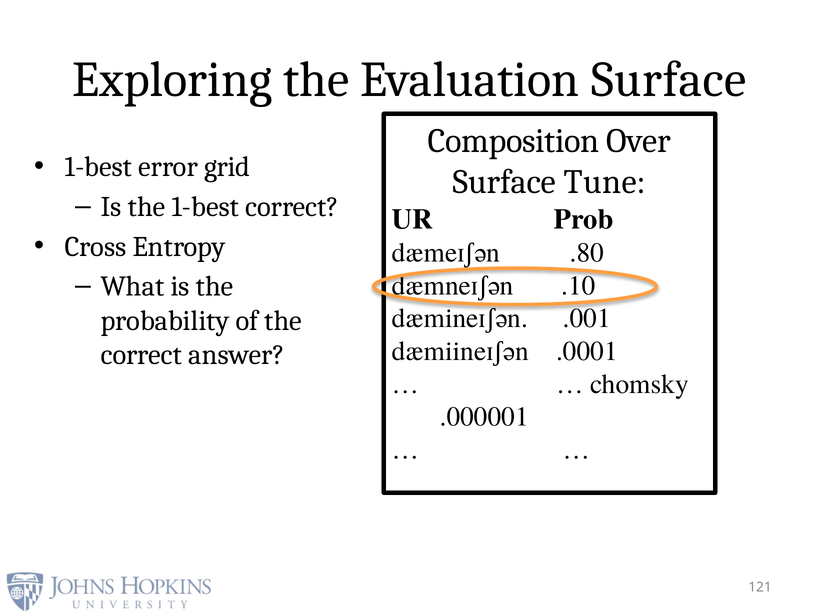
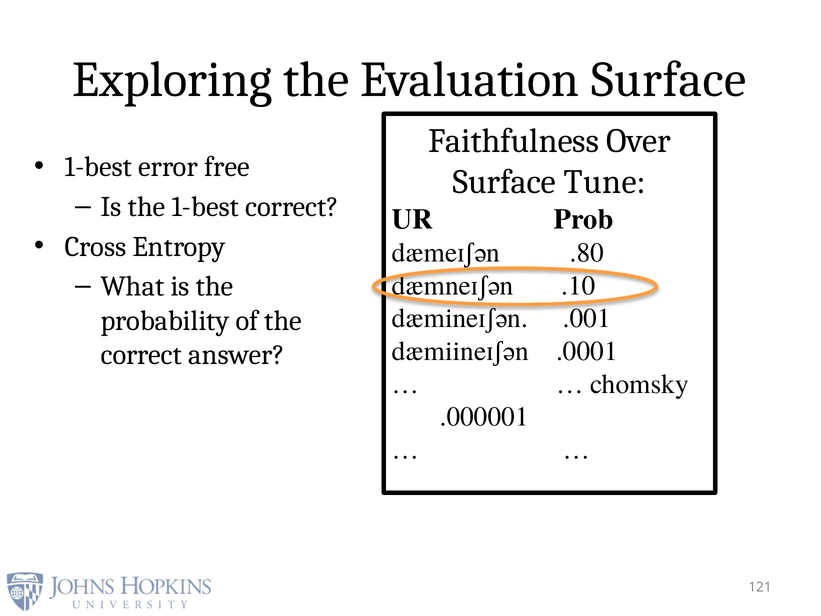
Composition: Composition -> Faithfulness
grid: grid -> free
